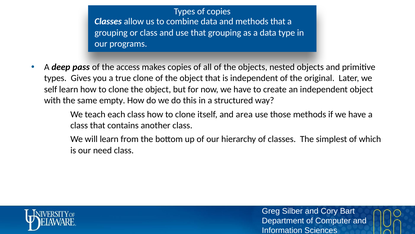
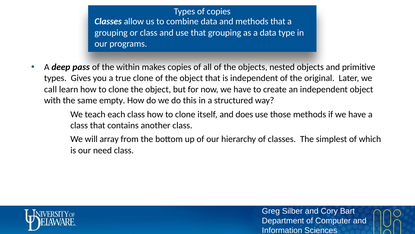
access: access -> within
self: self -> call
area: area -> does
will learn: learn -> array
